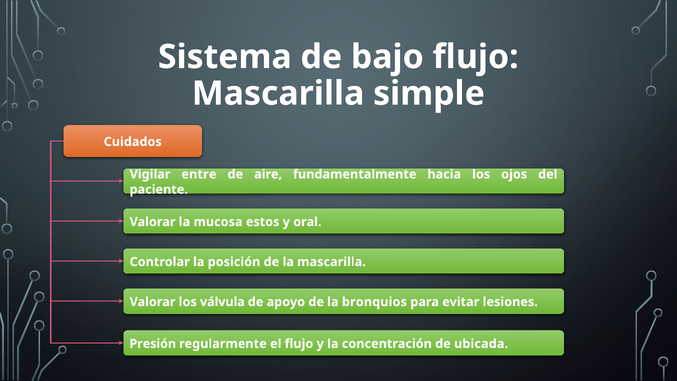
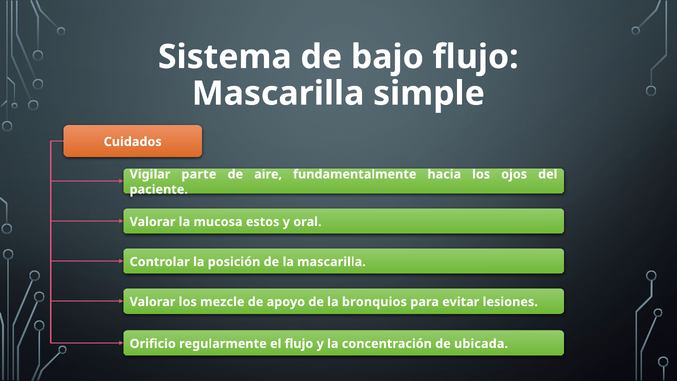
entre: entre -> parte
válvula: válvula -> mezcle
Presión: Presión -> Orificio
